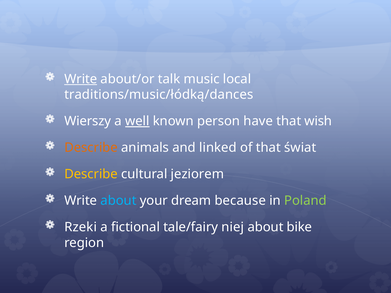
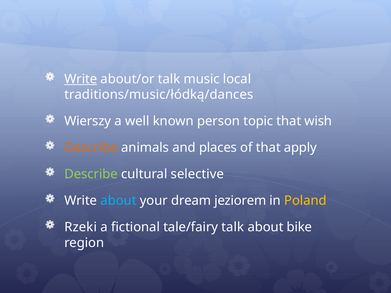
well underline: present -> none
have: have -> topic
linked: linked -> places
świat: świat -> apply
Describe at (91, 174) colour: yellow -> light green
jeziorem: jeziorem -> selective
because: because -> jeziorem
Poland colour: light green -> yellow
tale/fairy niej: niej -> talk
